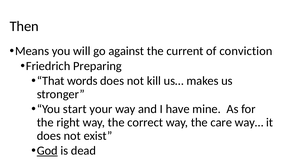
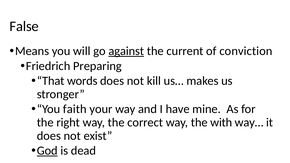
Then: Then -> False
against underline: none -> present
start: start -> faith
care: care -> with
